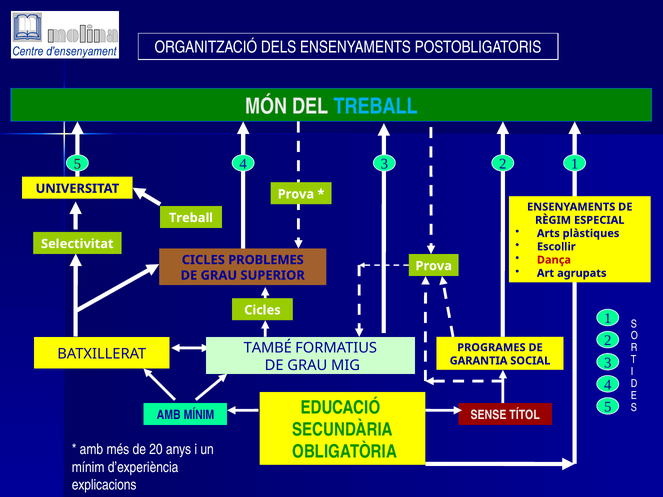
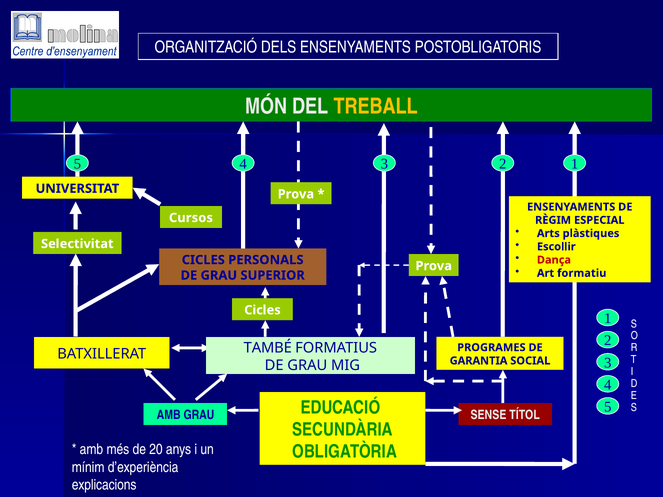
TREBALL at (376, 106) colour: light blue -> yellow
Treball at (191, 218): Treball -> Cursos
PROBLEMES: PROBLEMES -> PERSONALS
agrupats: agrupats -> formatiu
AMB MÍNIM: MÍNIM -> GRAU
